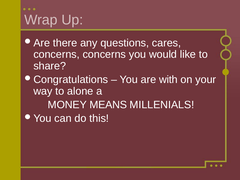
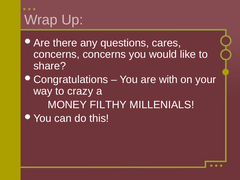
alone: alone -> crazy
MEANS: MEANS -> FILTHY
